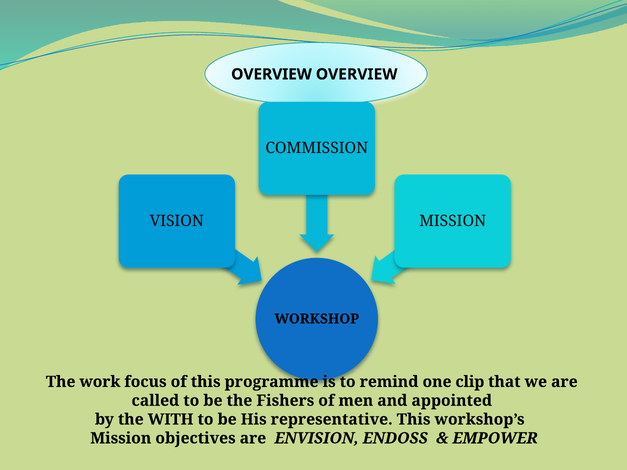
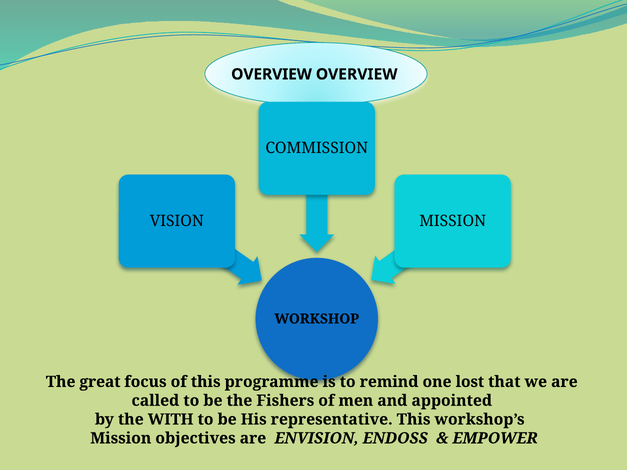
work: work -> great
clip: clip -> lost
